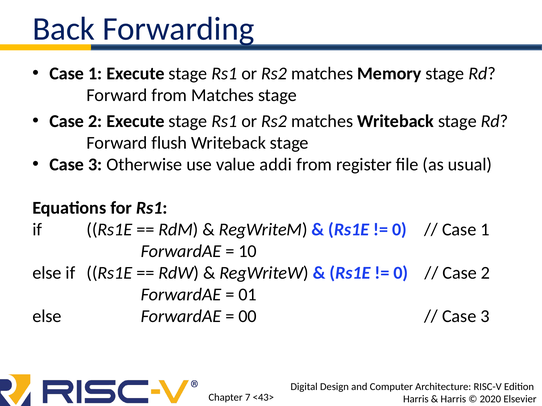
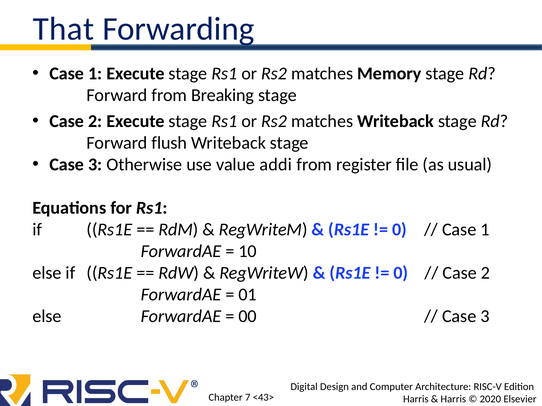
Back: Back -> That
from Matches: Matches -> Breaking
